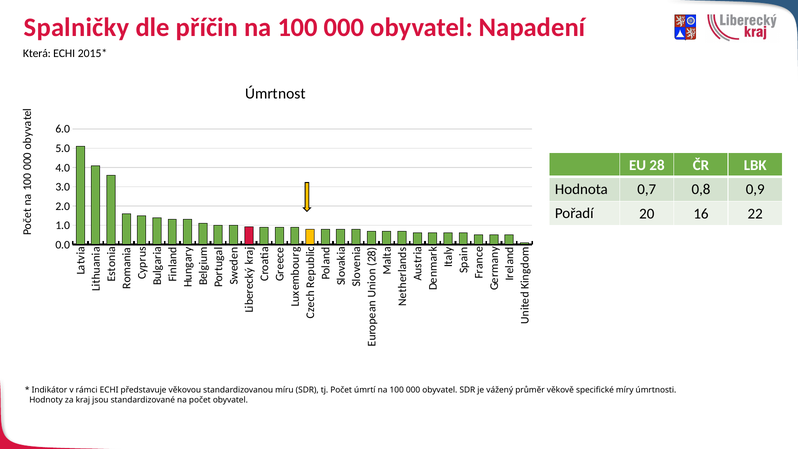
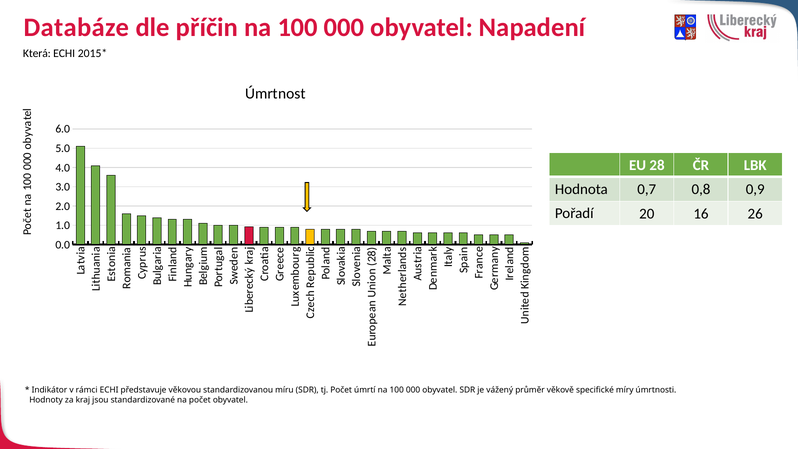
Spalničky: Spalničky -> Databáze
22: 22 -> 26
